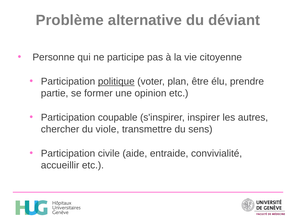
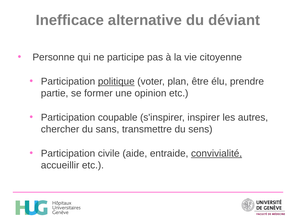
Problème: Problème -> Inefficace
viole: viole -> sans
convivialité underline: none -> present
